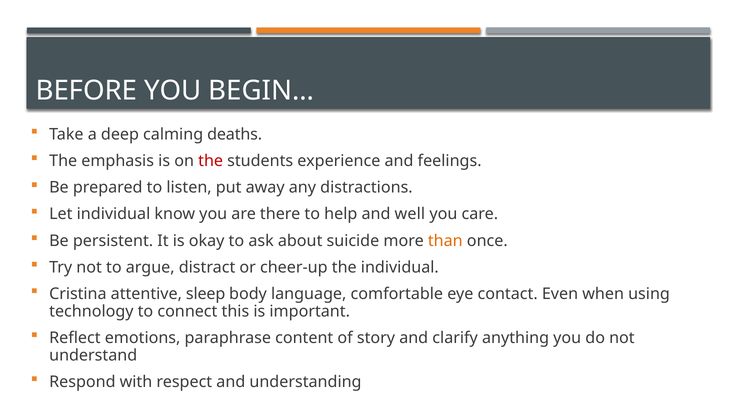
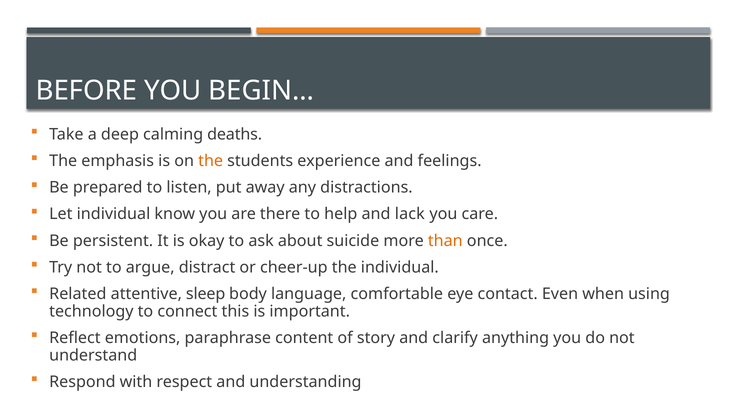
the at (211, 161) colour: red -> orange
well: well -> lack
Cristina: Cristina -> Related
